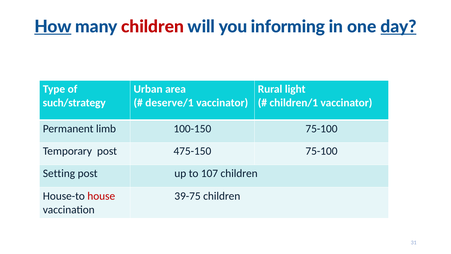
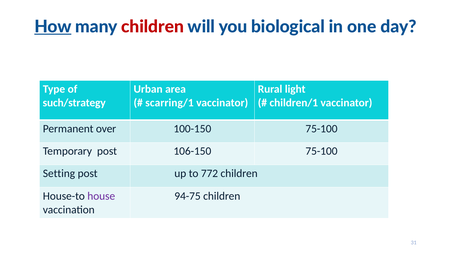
informing: informing -> biological
day underline: present -> none
deserve/1: deserve/1 -> scarring/1
limb: limb -> over
475-150: 475-150 -> 106-150
107: 107 -> 772
house colour: red -> purple
39-75: 39-75 -> 94-75
